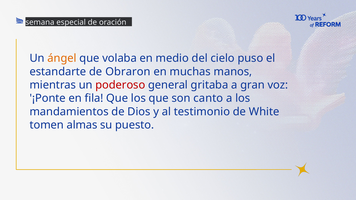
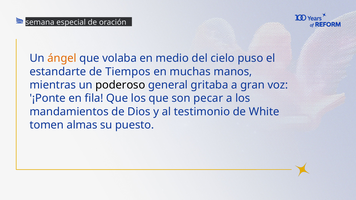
Obraron: Obraron -> Tiempos
poderoso colour: red -> black
canto: canto -> pecar
